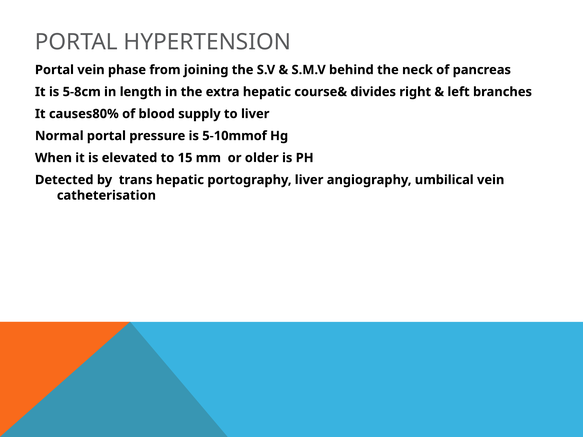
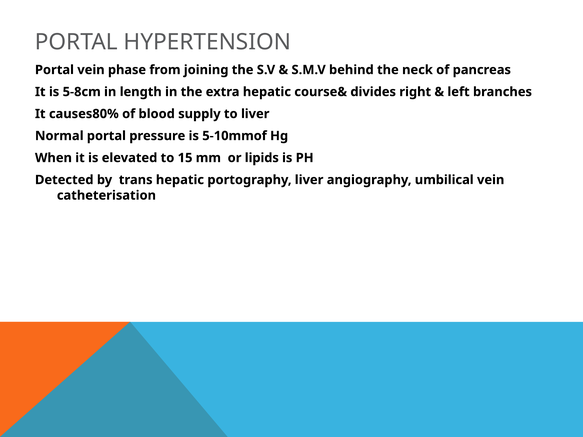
older: older -> lipids
